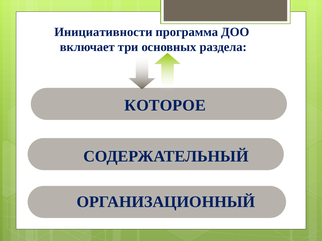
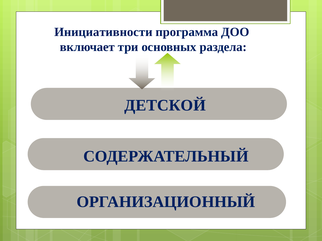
КОТОРОЕ: КОТОРОЕ -> ДЕТСКОЙ
